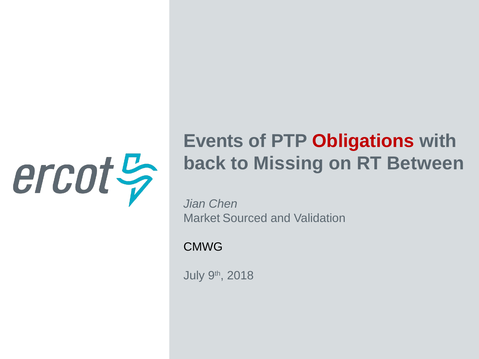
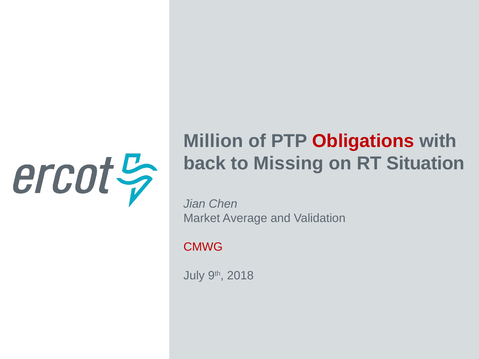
Events: Events -> Million
Between: Between -> Situation
Sourced: Sourced -> Average
CMWG colour: black -> red
